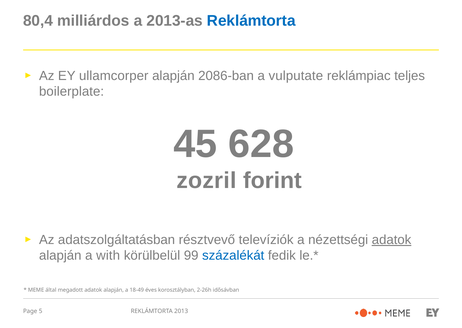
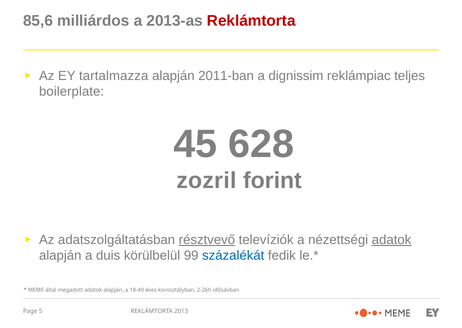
80,4: 80,4 -> 85,6
Reklámtorta at (251, 21) colour: blue -> red
ullamcorper: ullamcorper -> tartalmazza
2086-ban: 2086-ban -> 2011-ban
vulputate: vulputate -> dignissim
résztvevő underline: none -> present
with: with -> duis
